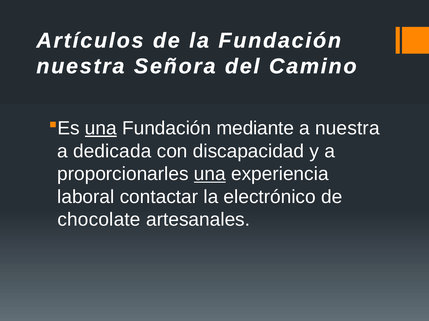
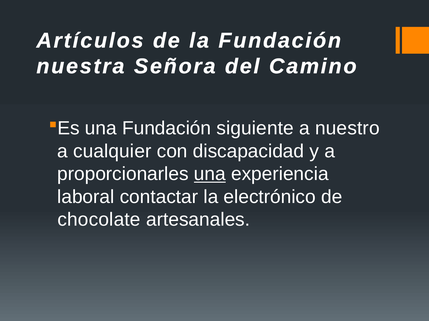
una at (101, 129) underline: present -> none
mediante: mediante -> siguiente
a nuestra: nuestra -> nuestro
dedicada: dedicada -> cualquier
